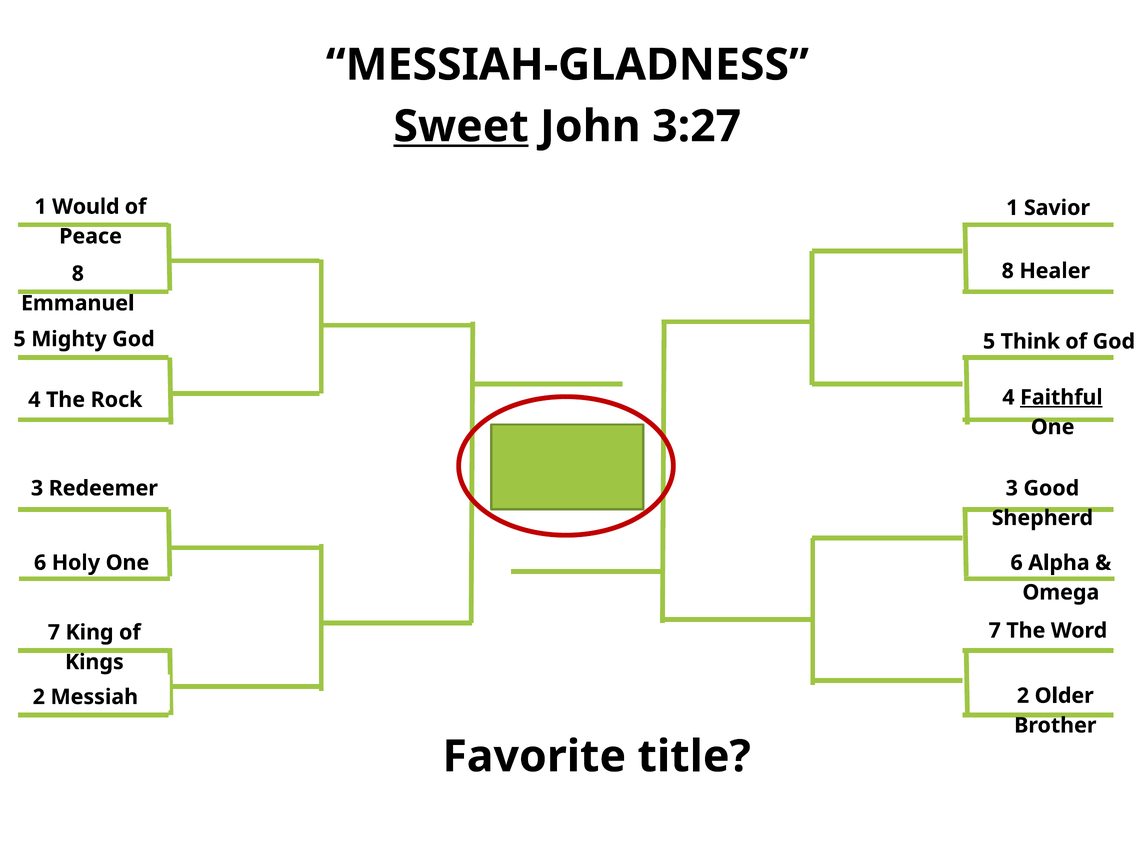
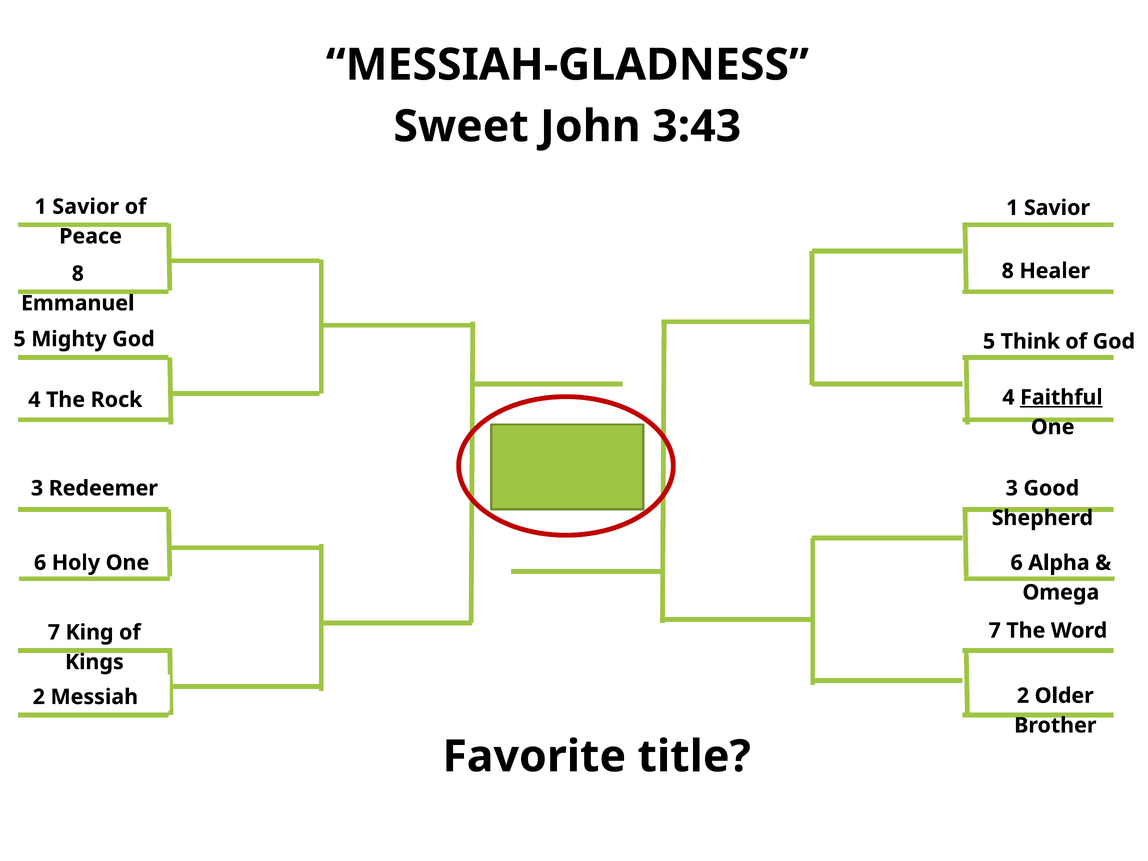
Sweet underline: present -> none
3:27: 3:27 -> 3:43
Would at (86, 207): Would -> Savior
